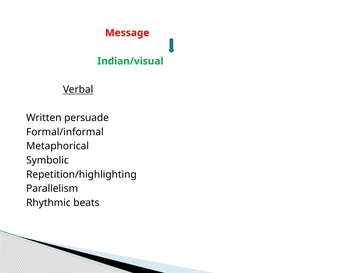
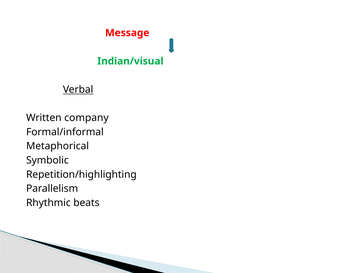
persuade: persuade -> company
